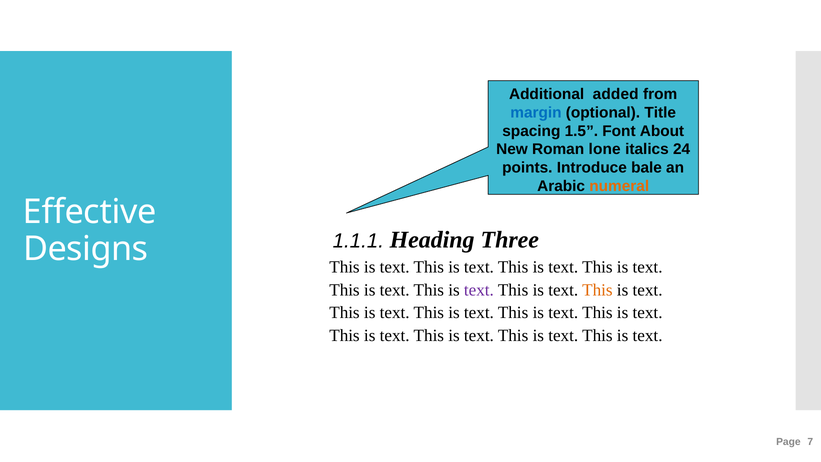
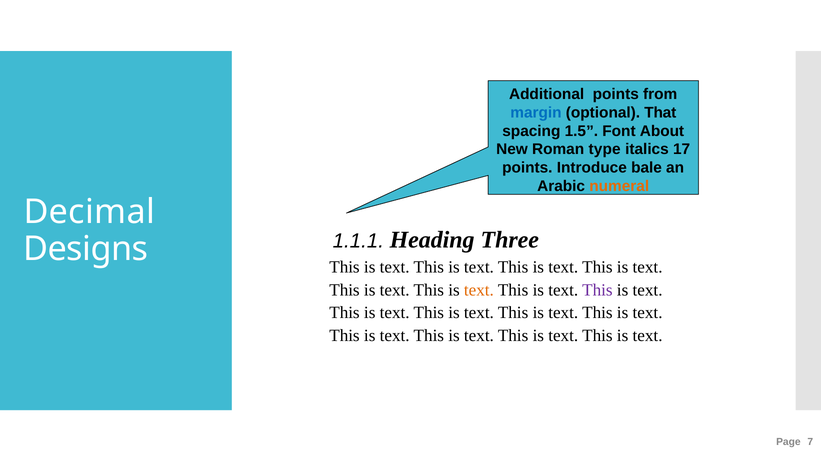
Additional added: added -> points
Title: Title -> That
lone: lone -> type
24: 24 -> 17
Effective: Effective -> Decimal
text at (479, 290) colour: purple -> orange
This at (597, 290) colour: orange -> purple
